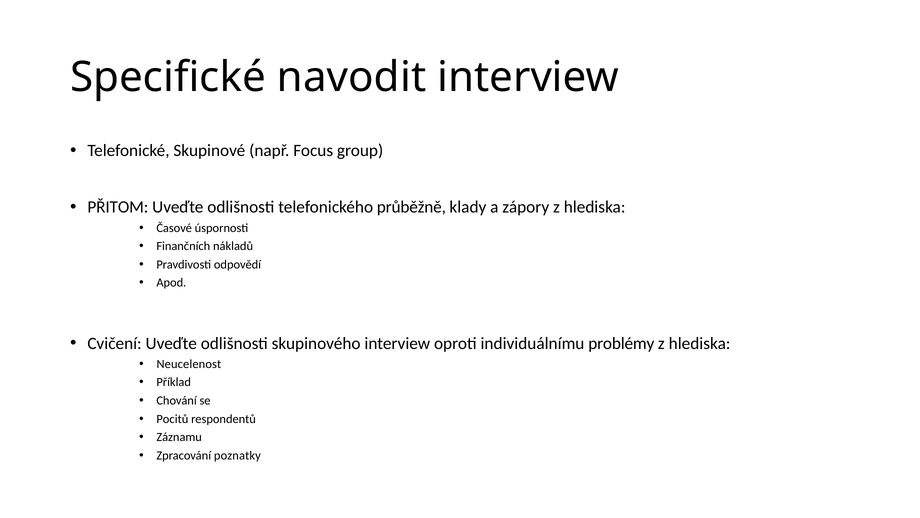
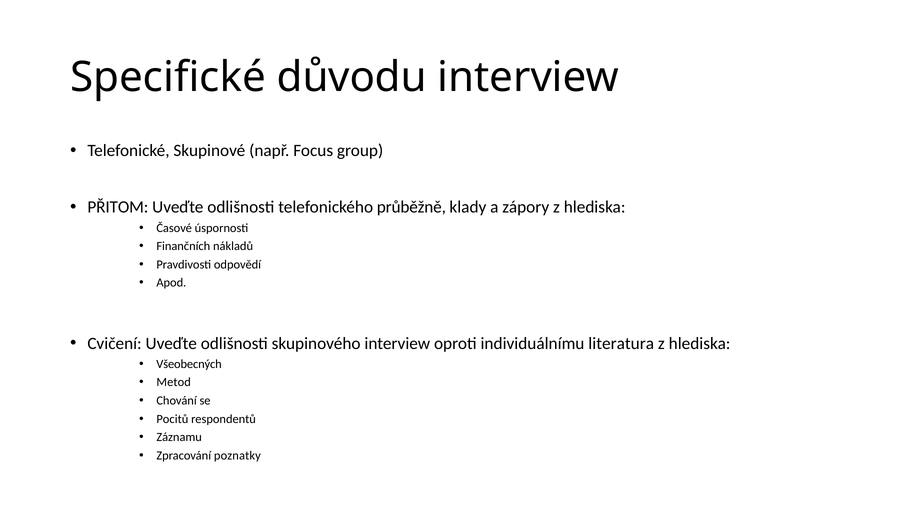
navodit: navodit -> důvodu
problémy: problémy -> literatura
Neucelenost: Neucelenost -> Všeobecných
Příklad: Příklad -> Metod
